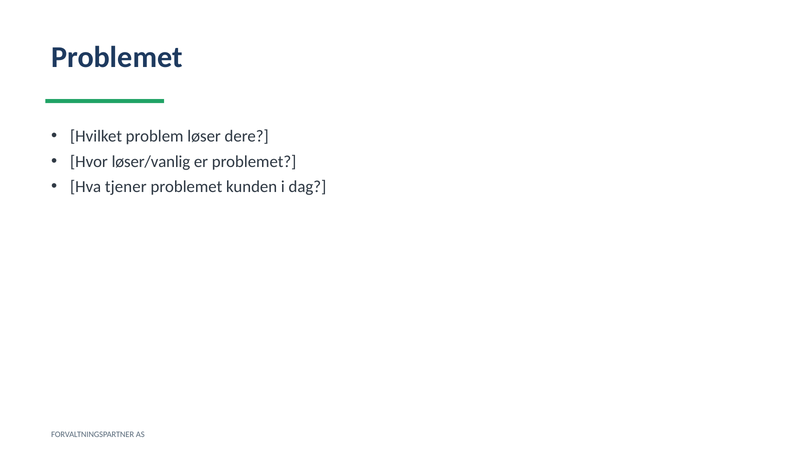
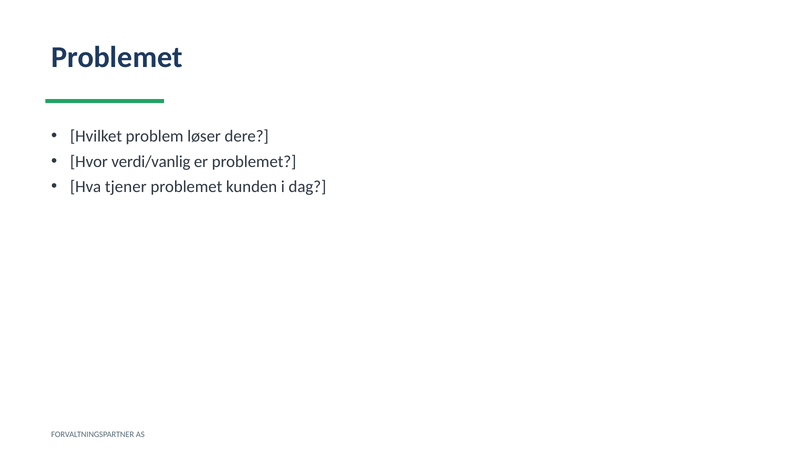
løser/vanlig: løser/vanlig -> verdi/vanlig
